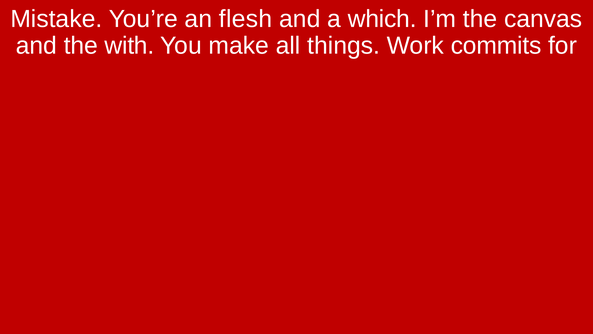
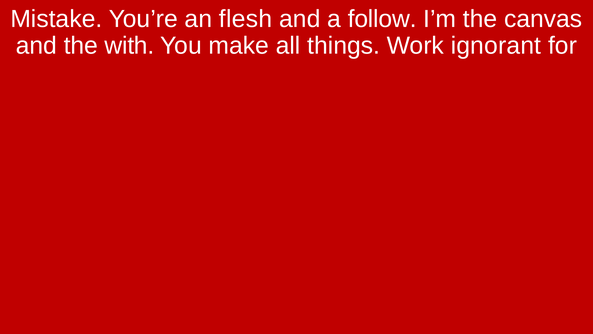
which: which -> follow
commits: commits -> ignorant
